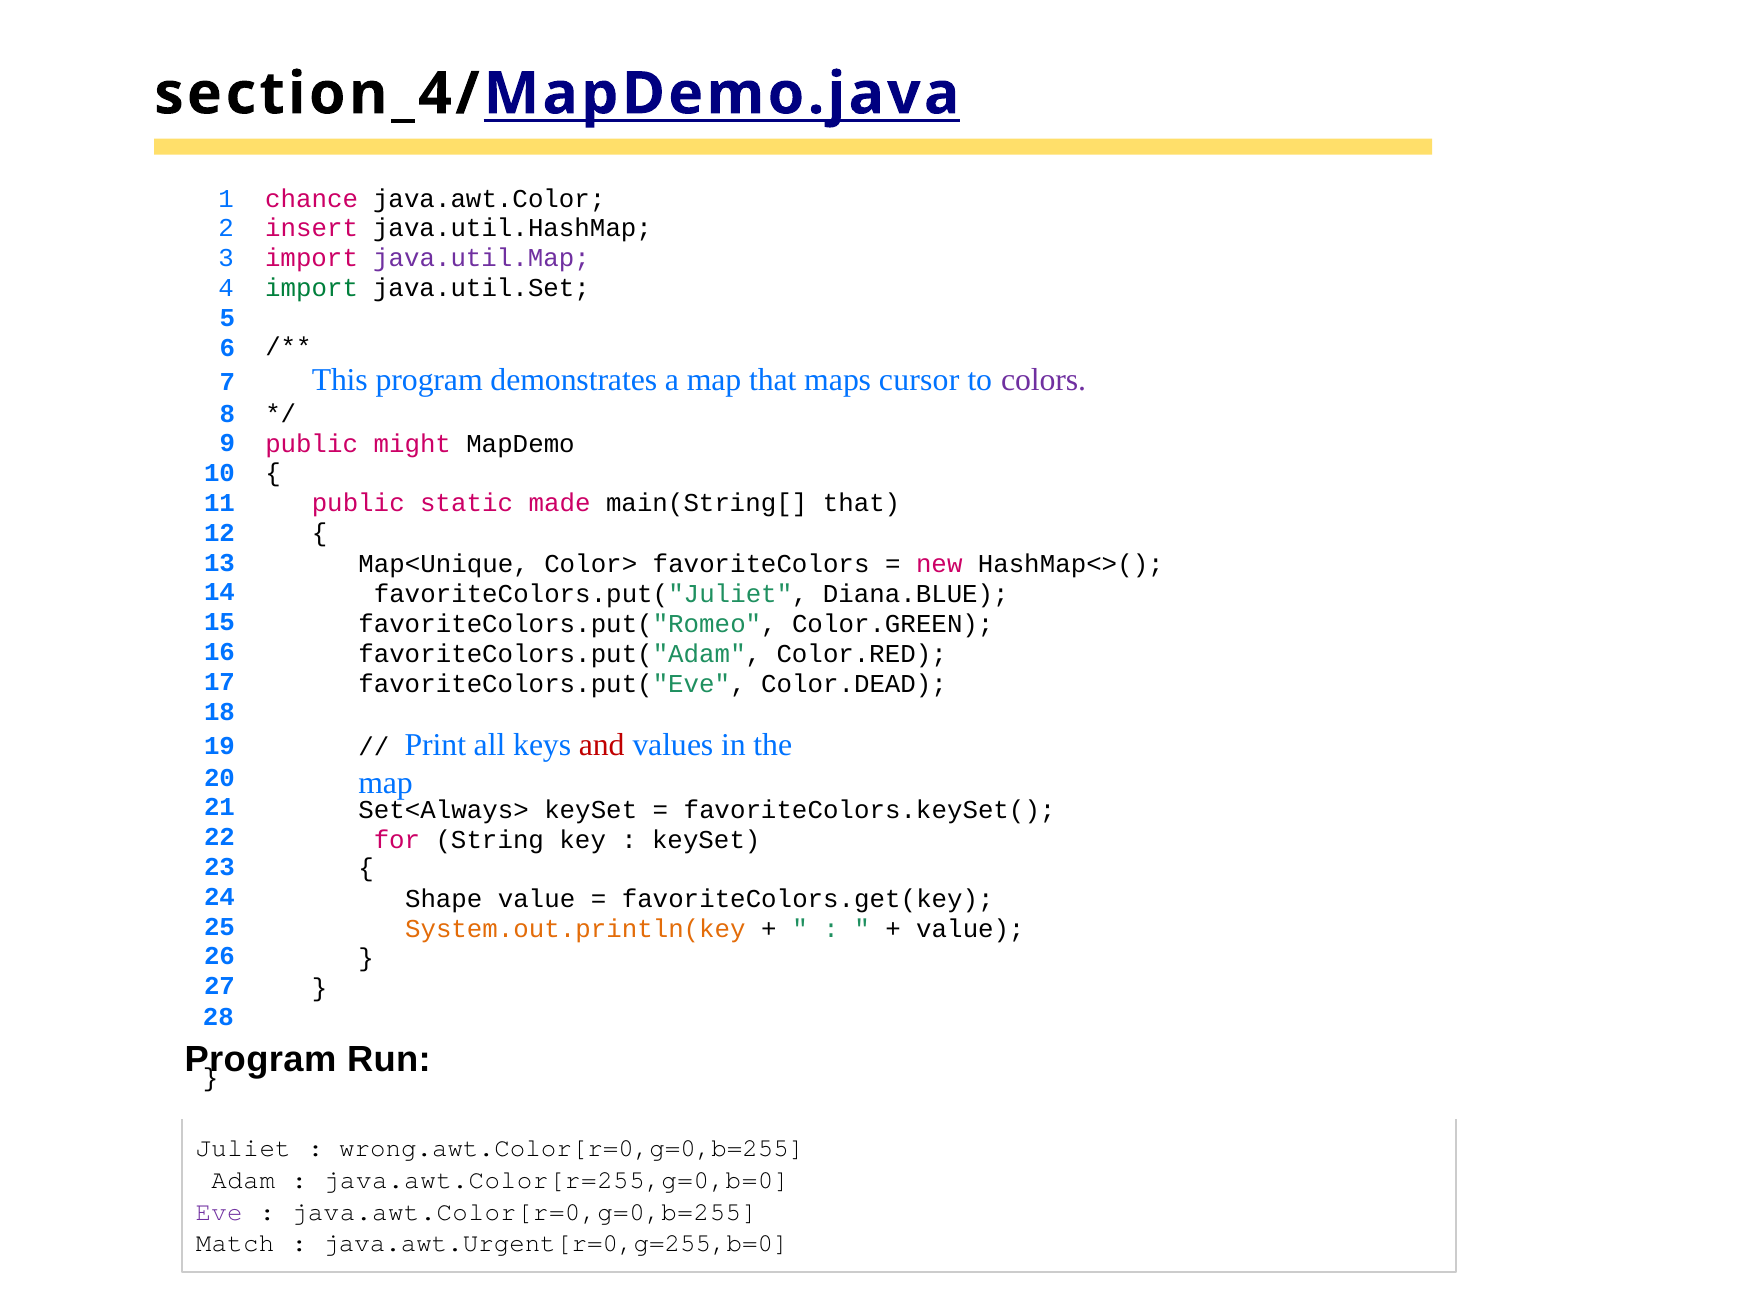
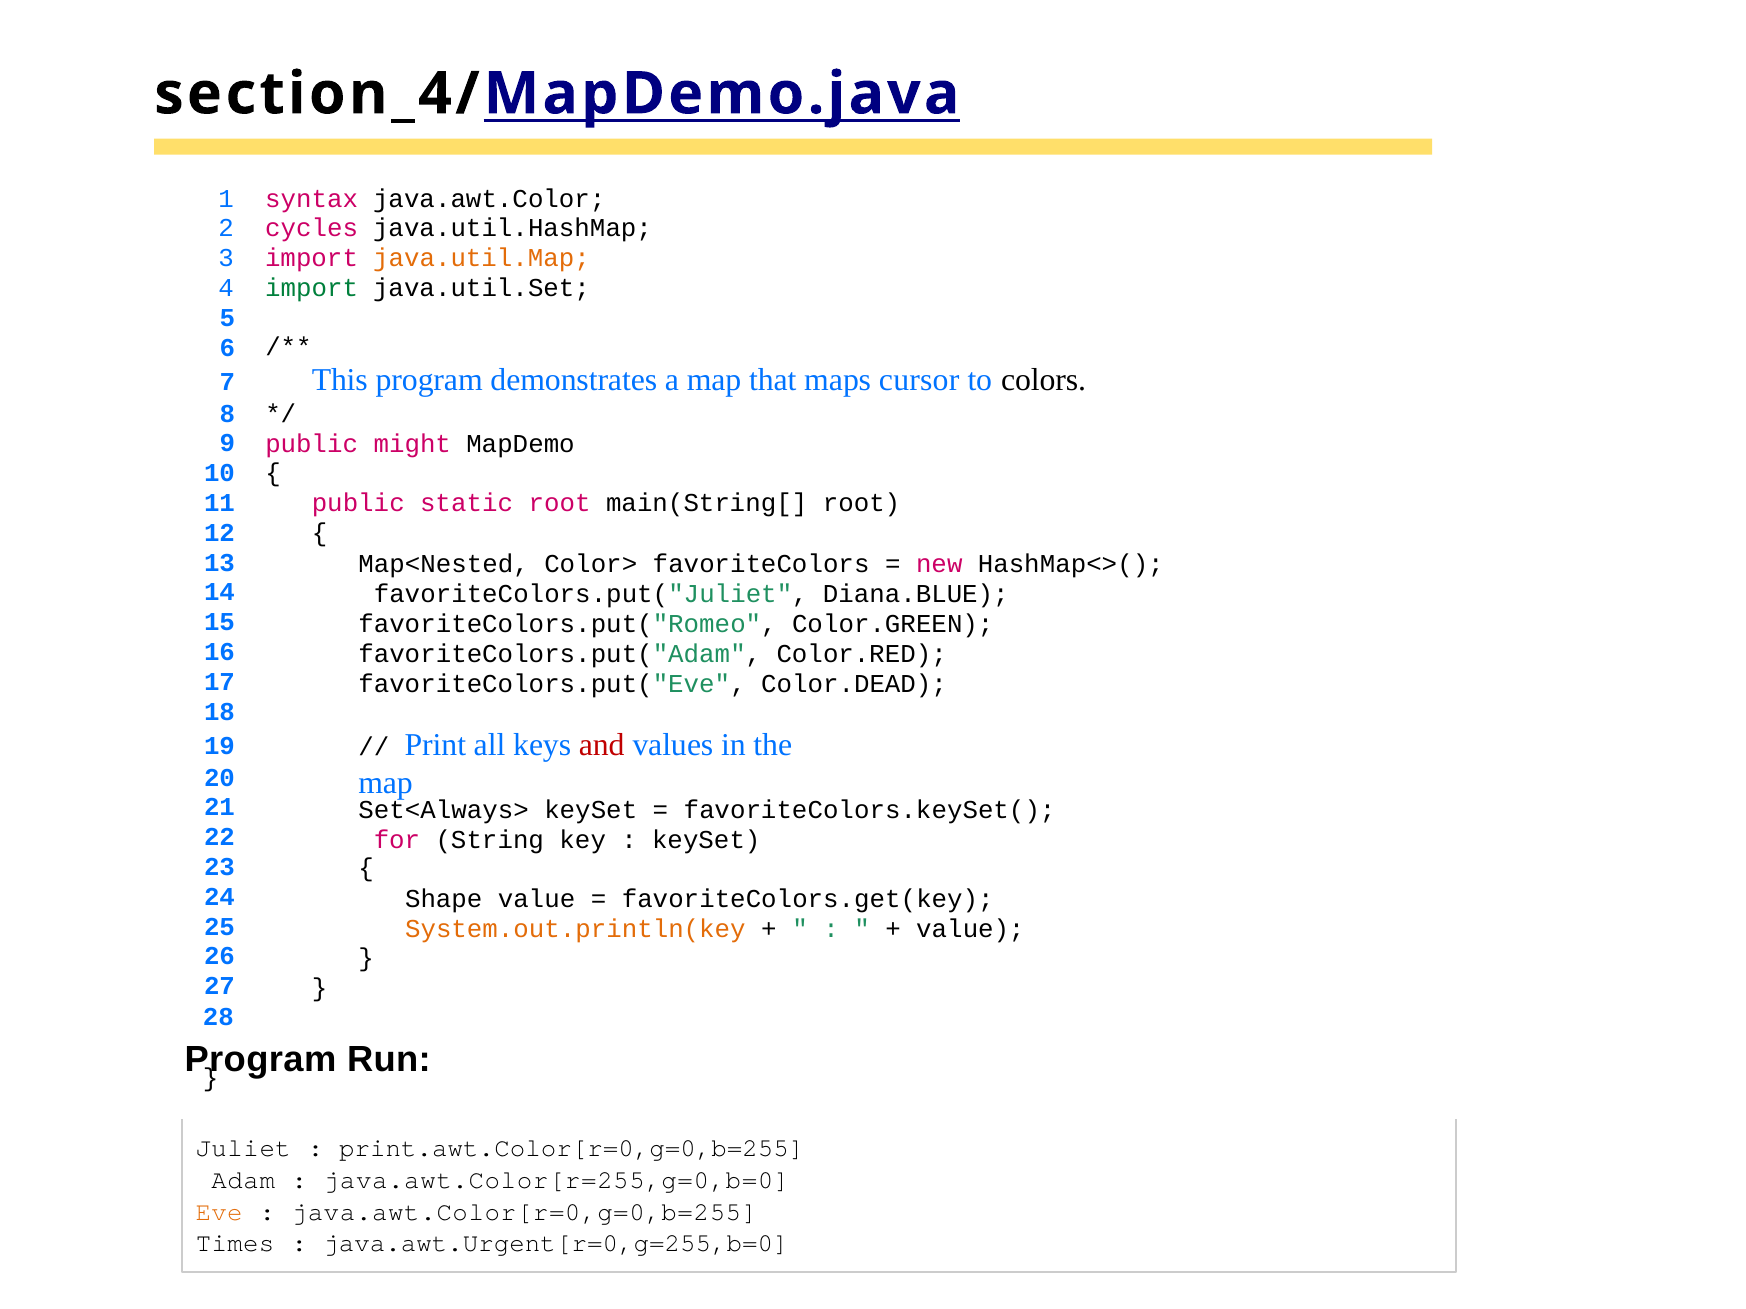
chance: chance -> syntax
insert: insert -> cycles
java.util.Map colour: purple -> orange
colors colour: purple -> black
static made: made -> root
main(String[ that: that -> root
Map<Unique: Map<Unique -> Map<Nested
wrong.awt.Color[r=0,g=0,b=255: wrong.awt.Color[r=0,g=0,b=255 -> print.awt.Color[r=0,g=0,b=255
Eve colour: purple -> orange
Match: Match -> Times
